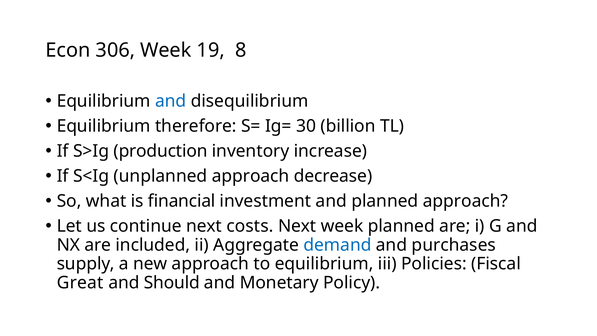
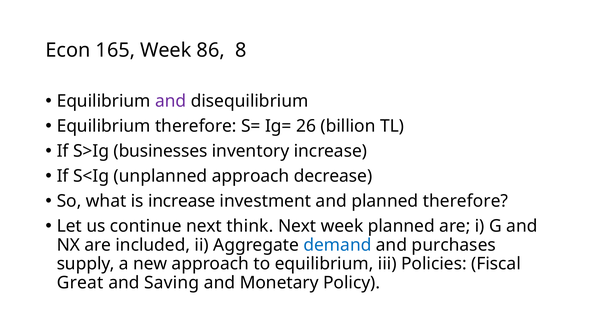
306: 306 -> 165
19: 19 -> 86
and at (171, 101) colour: blue -> purple
30: 30 -> 26
production: production -> businesses
is financial: financial -> increase
planned approach: approach -> therefore
costs: costs -> think
Should: Should -> Saving
